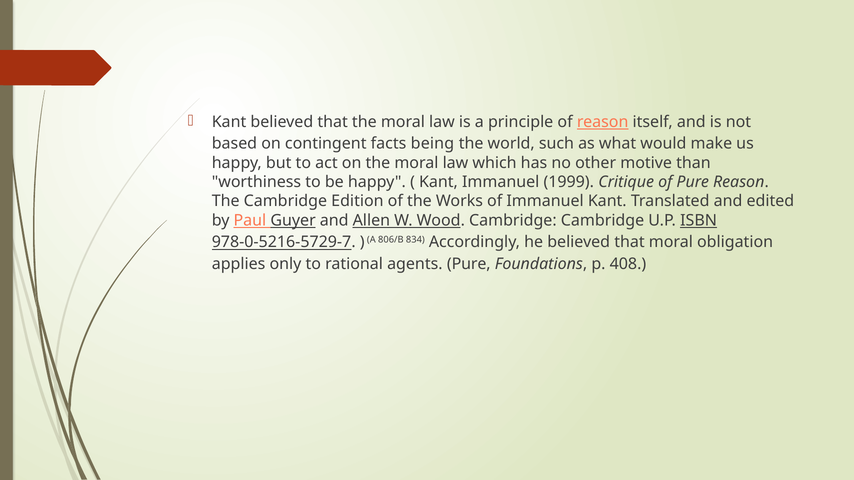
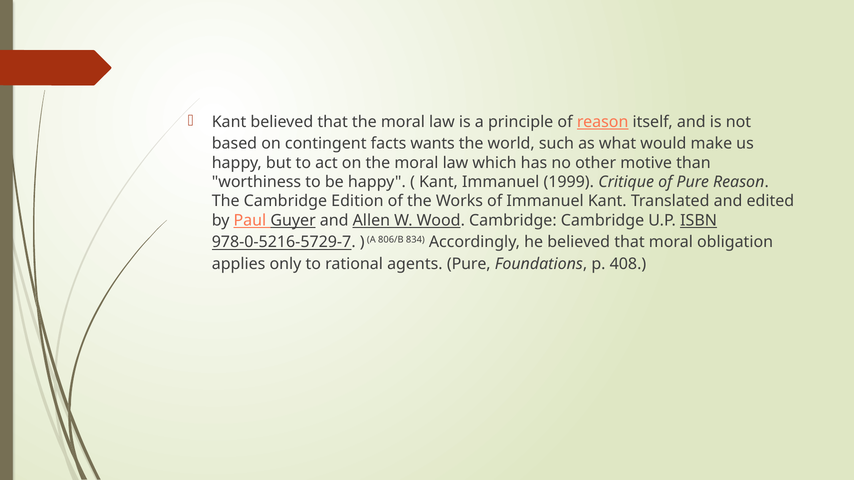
being: being -> wants
